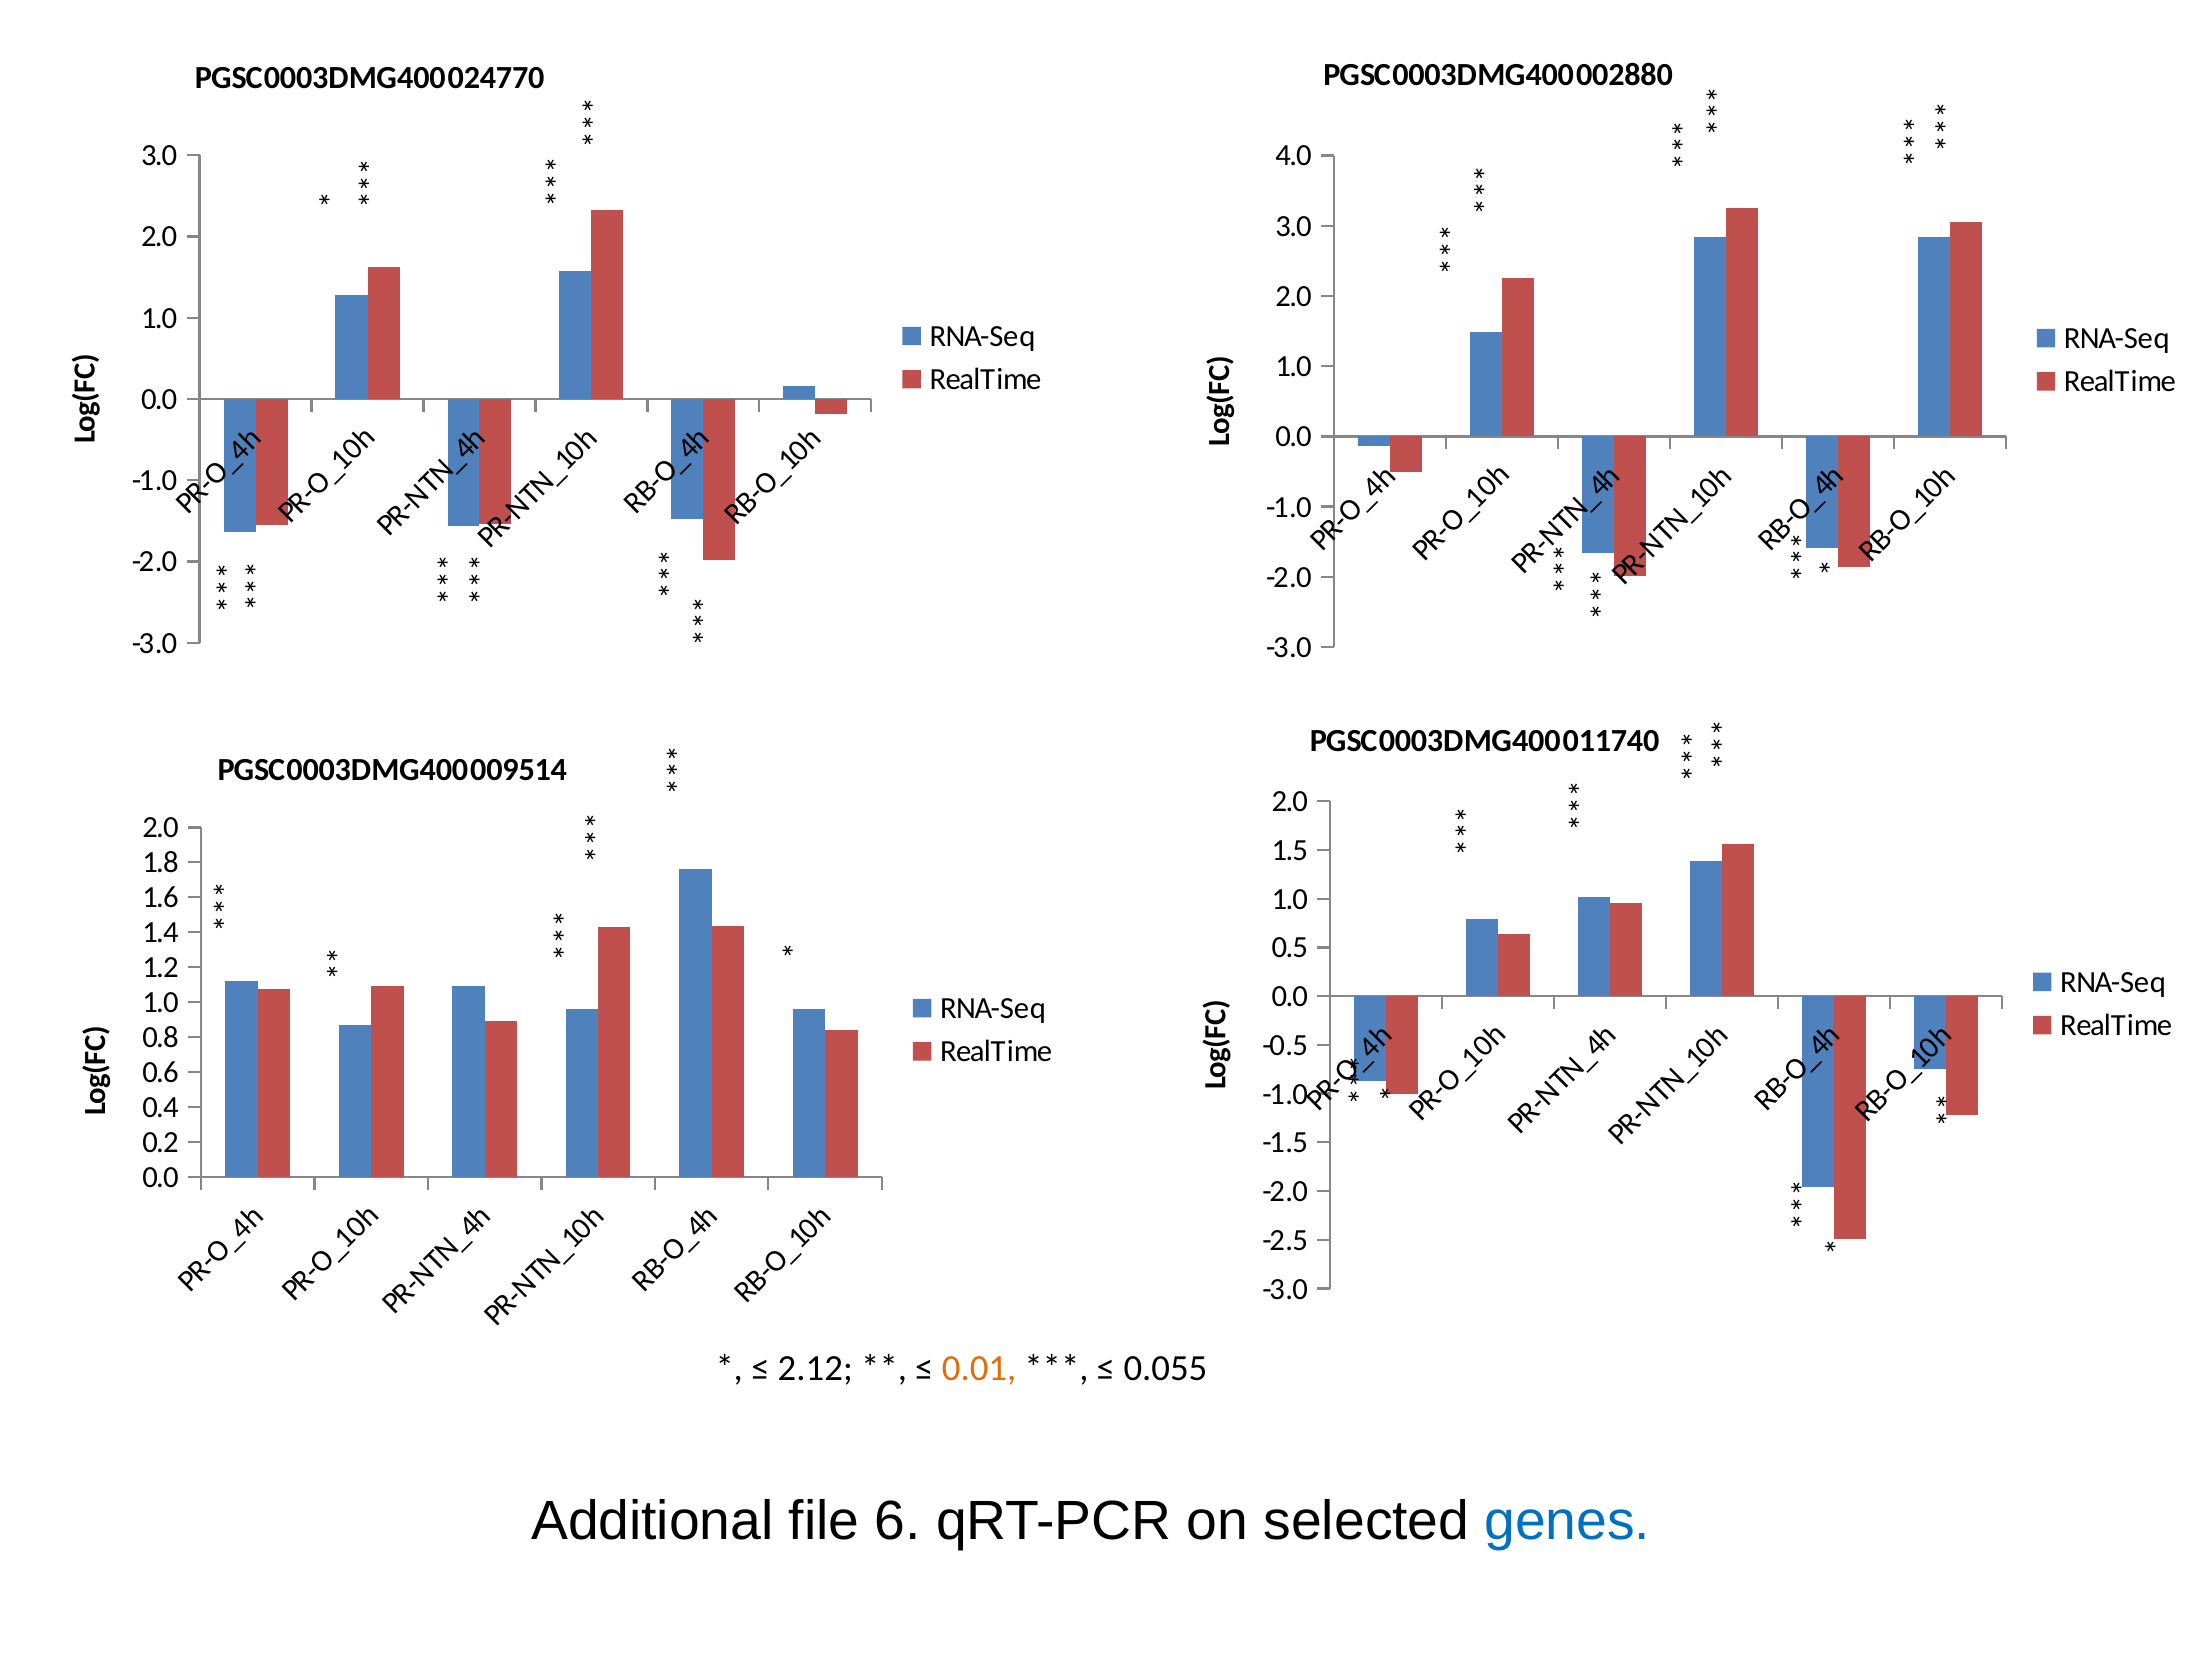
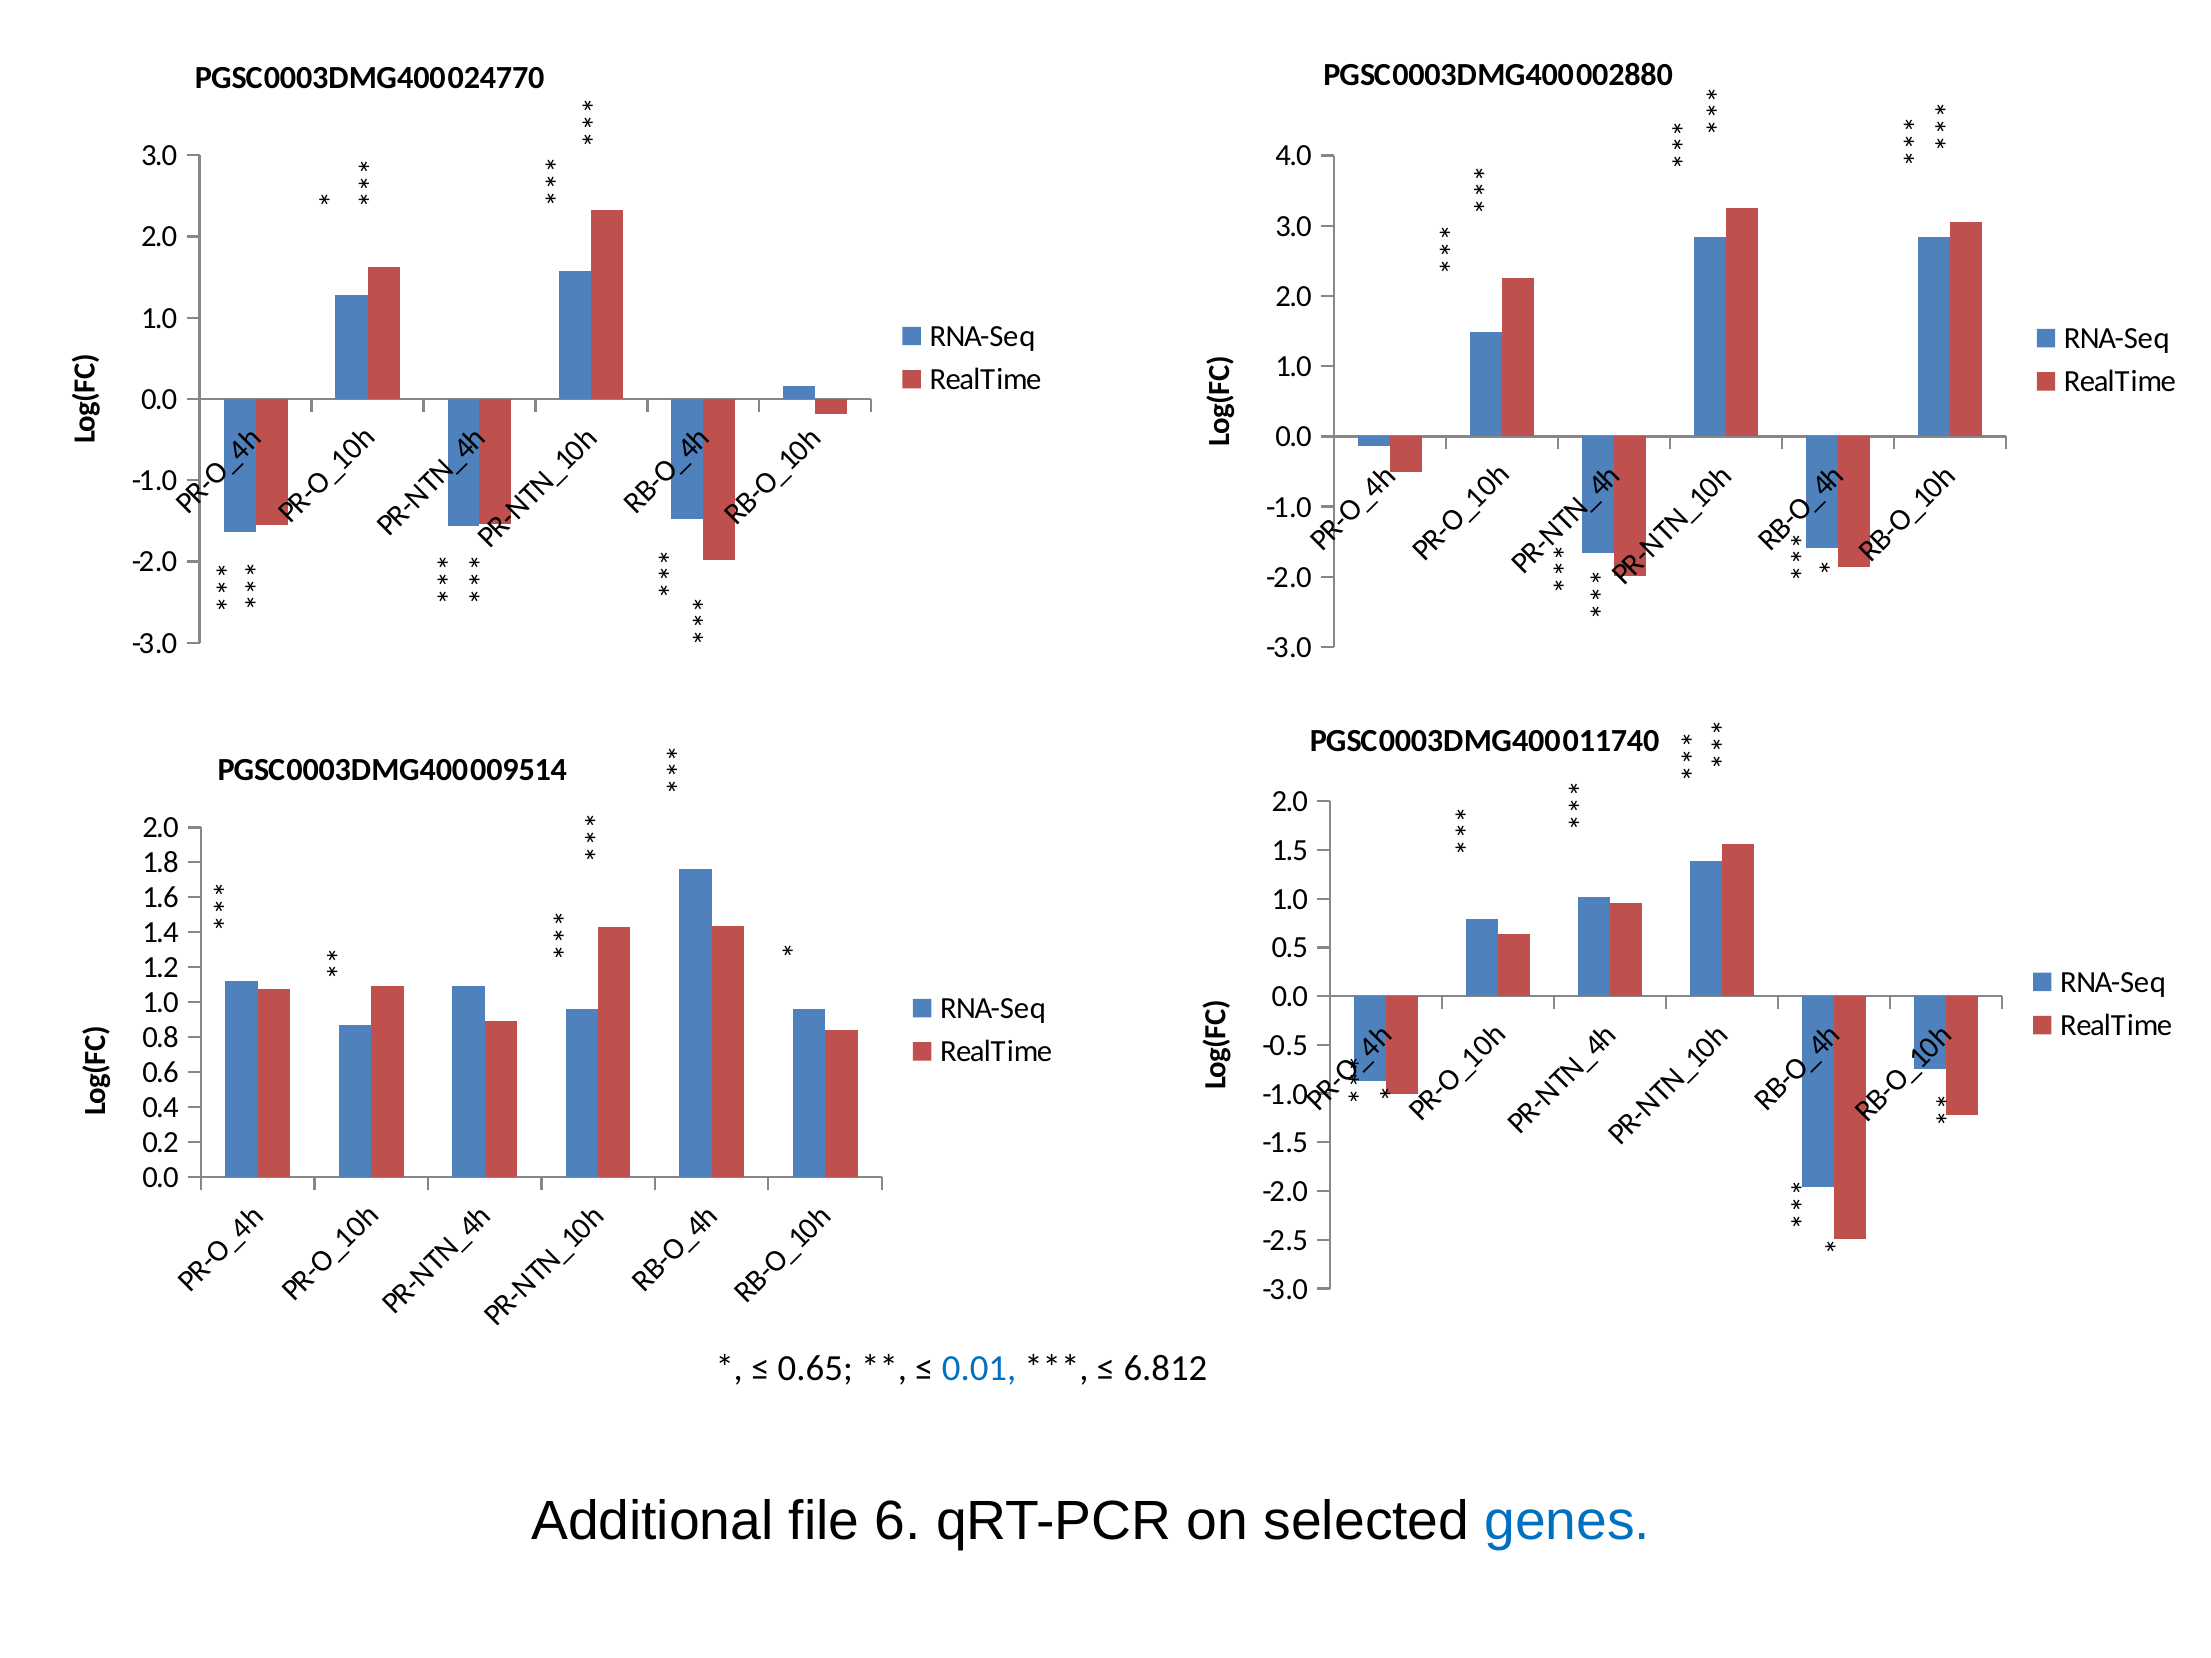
2.12: 2.12 -> 0.65
0.01 colour: orange -> blue
0.055: 0.055 -> 6.812
